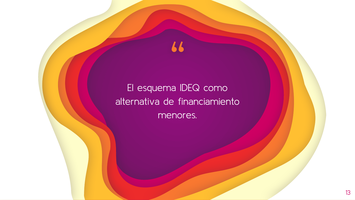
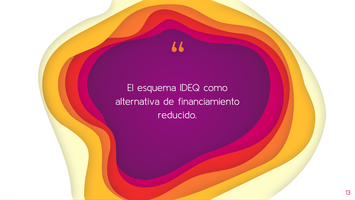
menores: menores -> reducido
